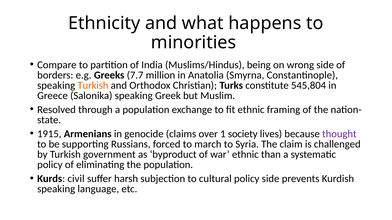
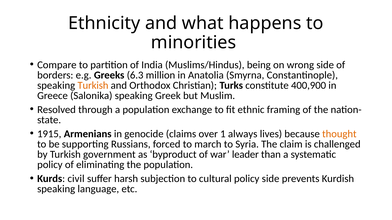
7.7: 7.7 -> 6.3
545,804: 545,804 -> 400,900
society: society -> always
thought colour: purple -> orange
war ethnic: ethnic -> leader
